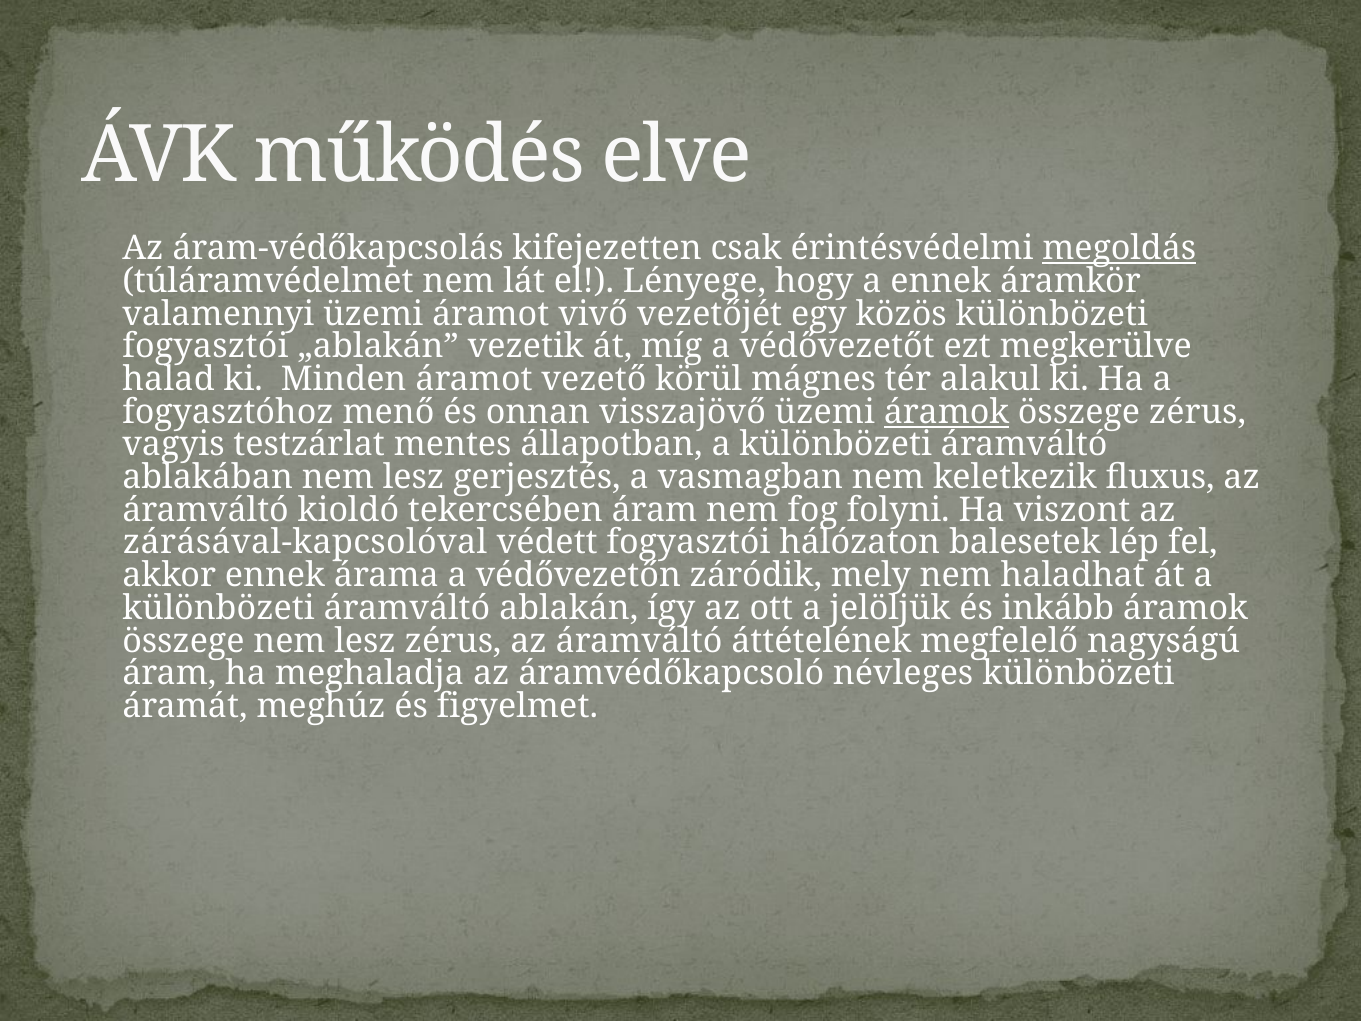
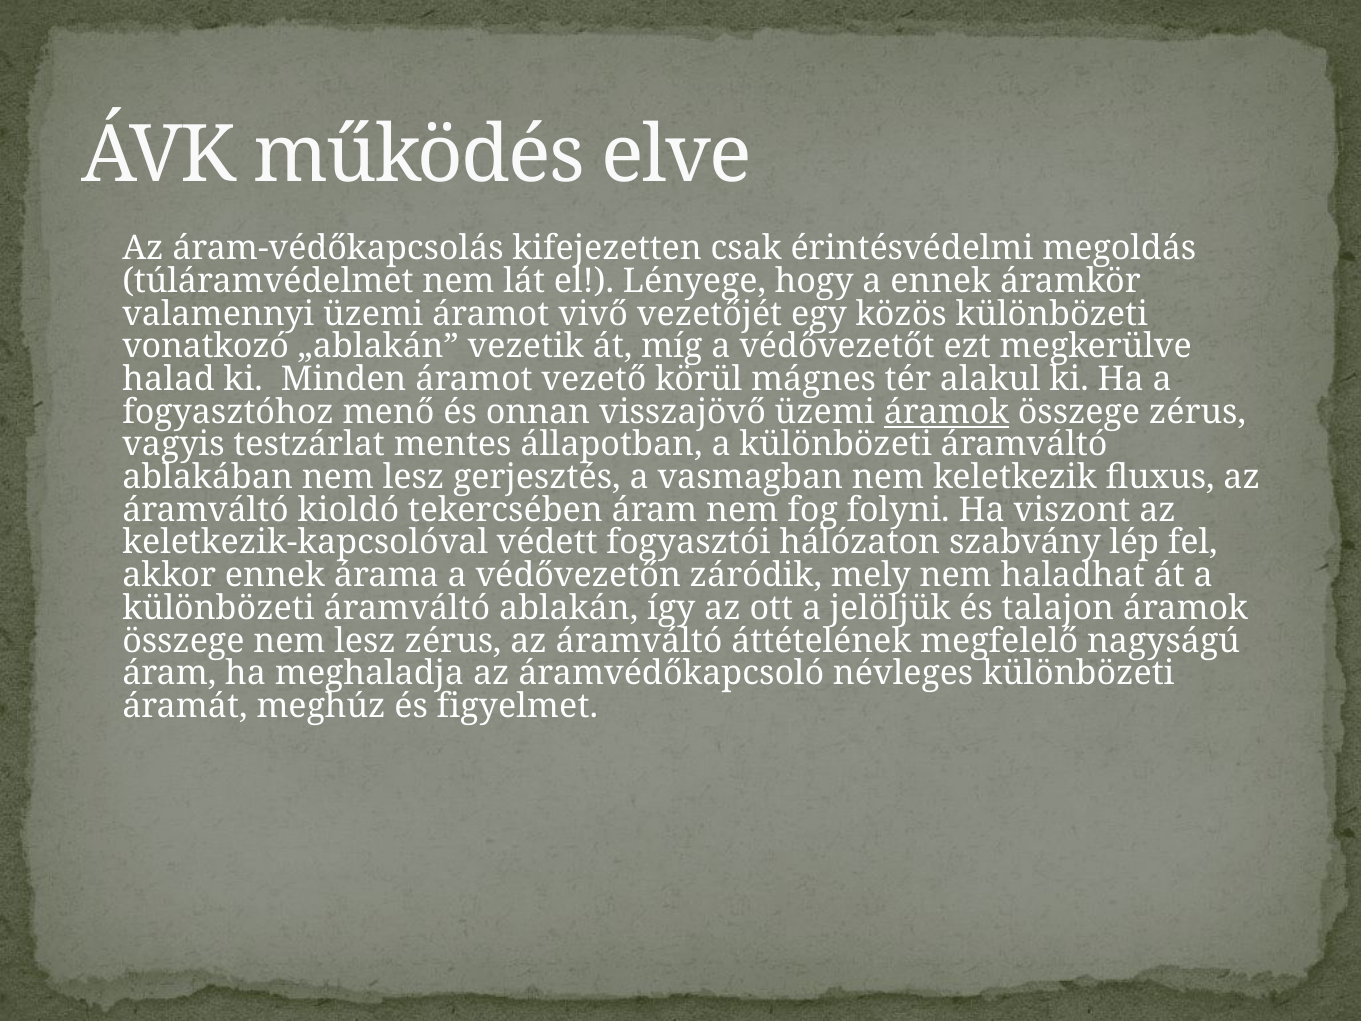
megoldás underline: present -> none
fogyasztói at (205, 346): fogyasztói -> vonatkozó
zárásával-kapcsolóval: zárásával-kapcsolóval -> keletkezik-kapcsolóval
balesetek: balesetek -> szabvány
inkább: inkább -> talajon
